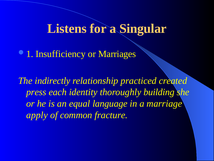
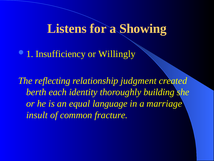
Singular: Singular -> Showing
Marriages: Marriages -> Willingly
indirectly: indirectly -> reflecting
practiced: practiced -> judgment
press: press -> berth
apply: apply -> insult
